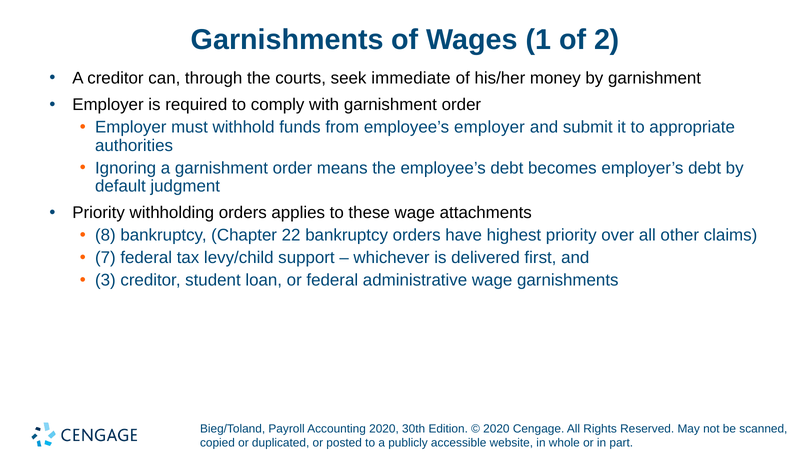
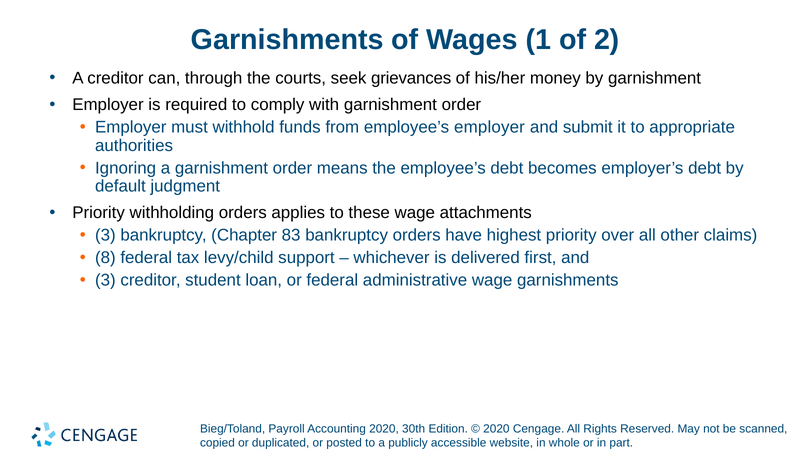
immediate: immediate -> grievances
8 at (105, 235): 8 -> 3
22: 22 -> 83
7: 7 -> 8
